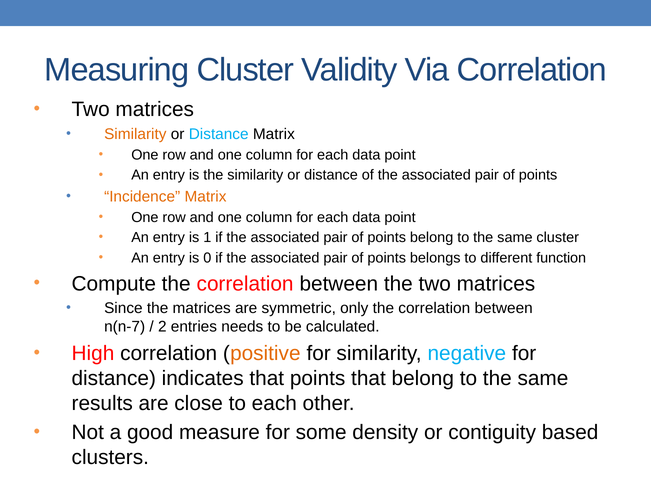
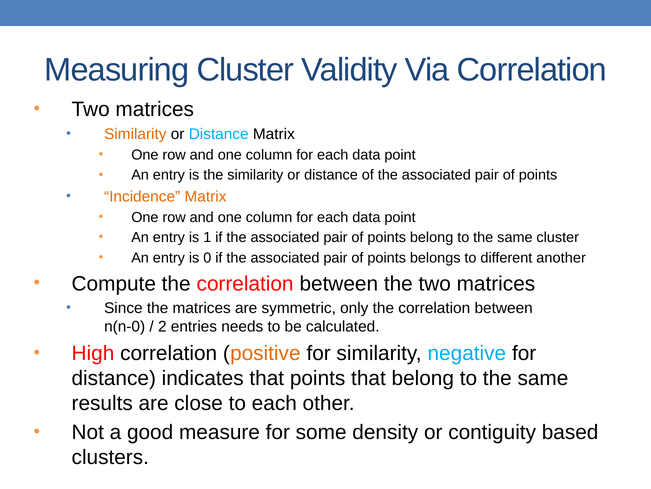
function: function -> another
n(n-7: n(n-7 -> n(n-0
